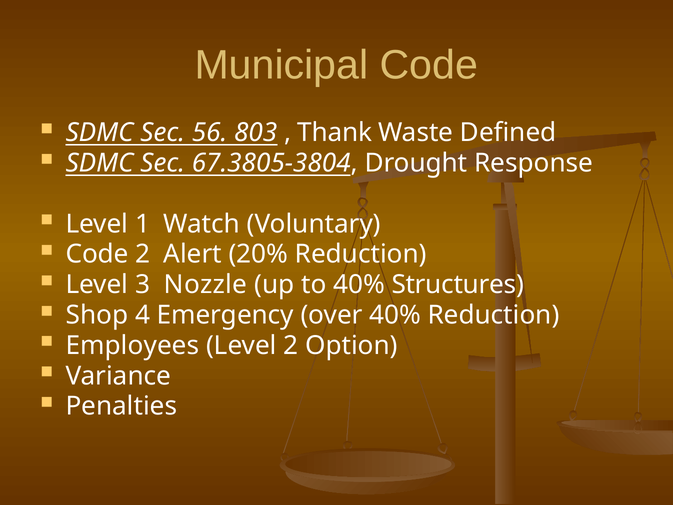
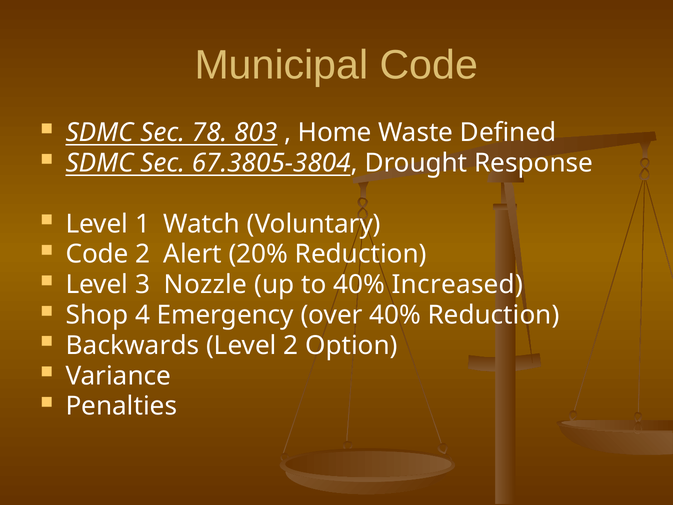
56: 56 -> 78
Thank: Thank -> Home
Structures: Structures -> Increased
Employees: Employees -> Backwards
